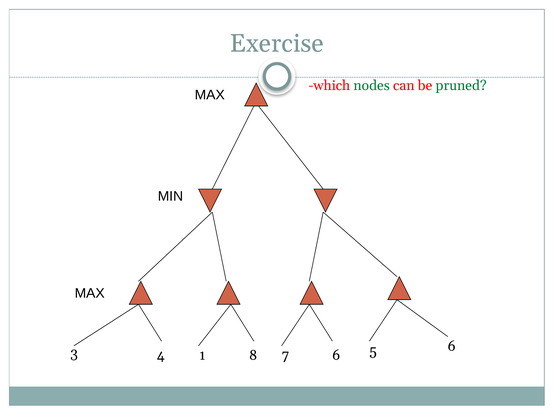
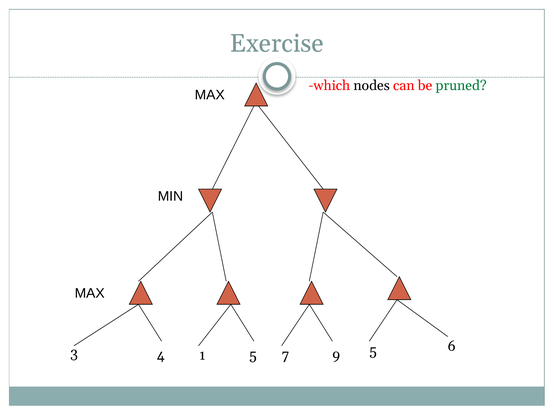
nodes colour: green -> black
1 8: 8 -> 5
7 6: 6 -> 9
